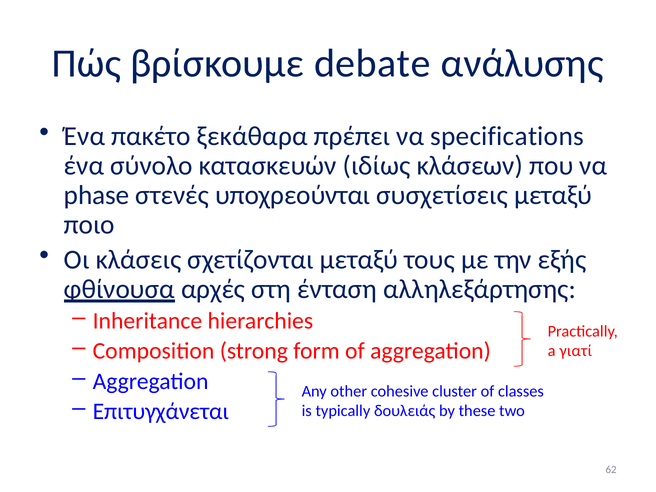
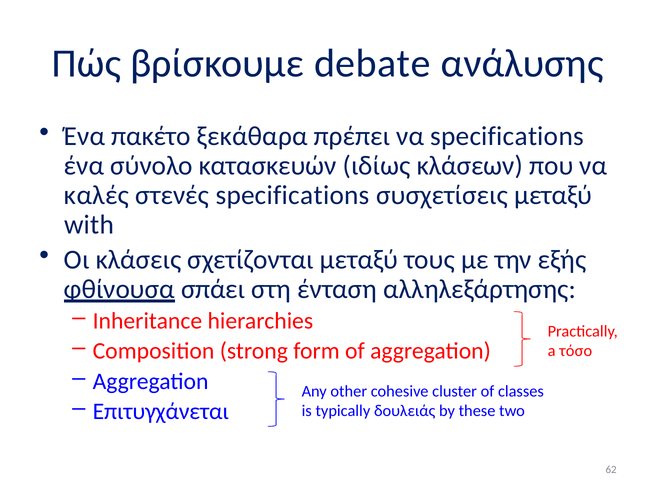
phase: phase -> καλές
στενές υποχρεούνται: υποχρεούνται -> specifications
ποιο: ποιο -> with
αρχές: αρχές -> σπάει
γιατί: γιατί -> τόσο
